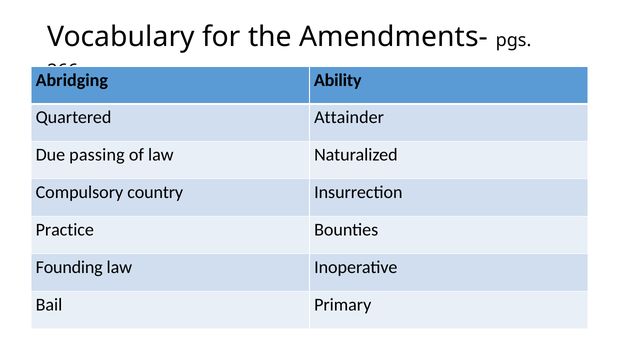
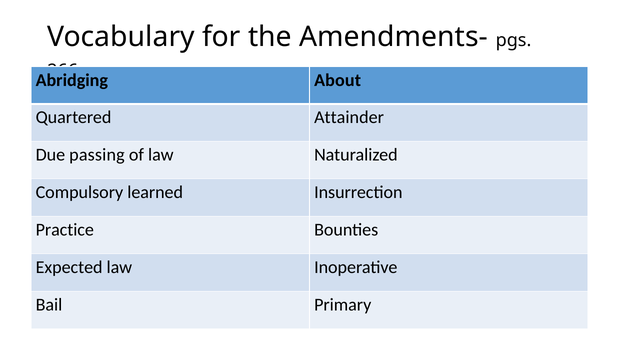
Ability: Ability -> About
country: country -> learned
Founding: Founding -> Expected
